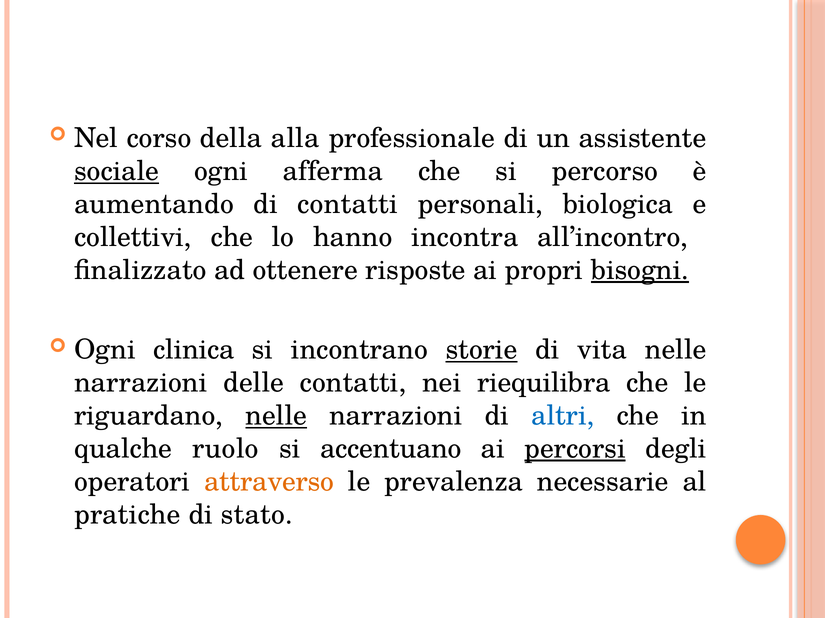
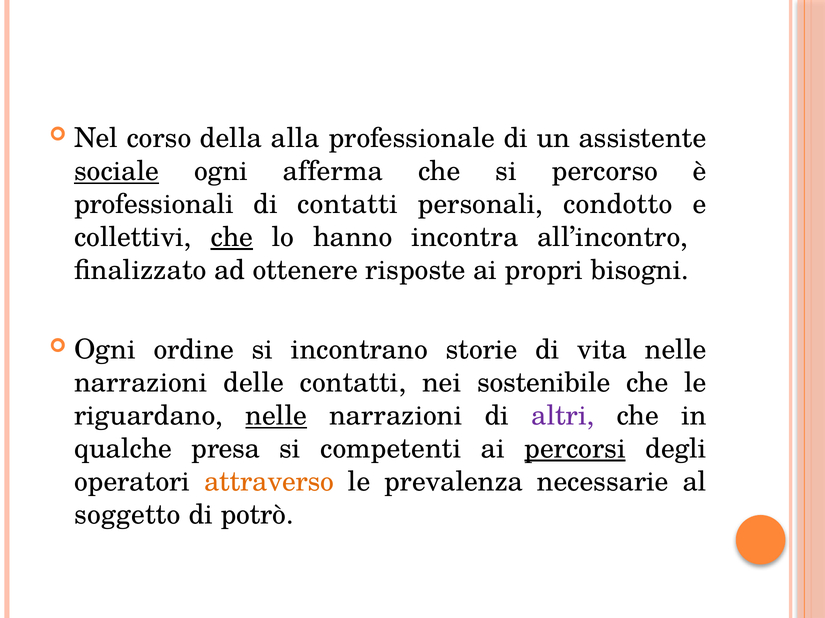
aumentando: aumentando -> professionali
biologica: biologica -> condotto
che at (232, 238) underline: none -> present
bisogni underline: present -> none
clinica: clinica -> ordine
storie underline: present -> none
riequilibra: riequilibra -> sostenibile
altri colour: blue -> purple
ruolo: ruolo -> presa
accentuano: accentuano -> competenti
pratiche: pratiche -> soggetto
stato: stato -> potrò
